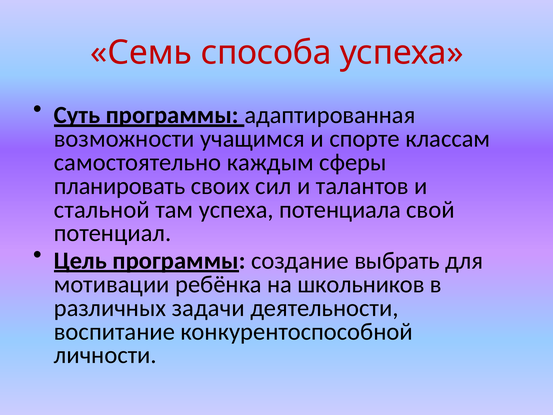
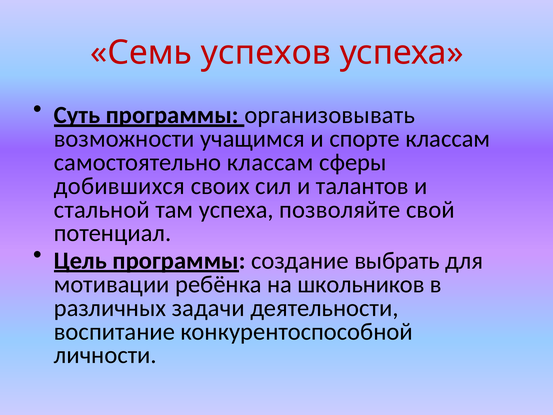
способа: способа -> успехов
адаптированная: адаптированная -> организовывать
самостоятельно каждым: каждым -> классам
планировать: планировать -> добившихся
потенциала: потенциала -> позволяйте
